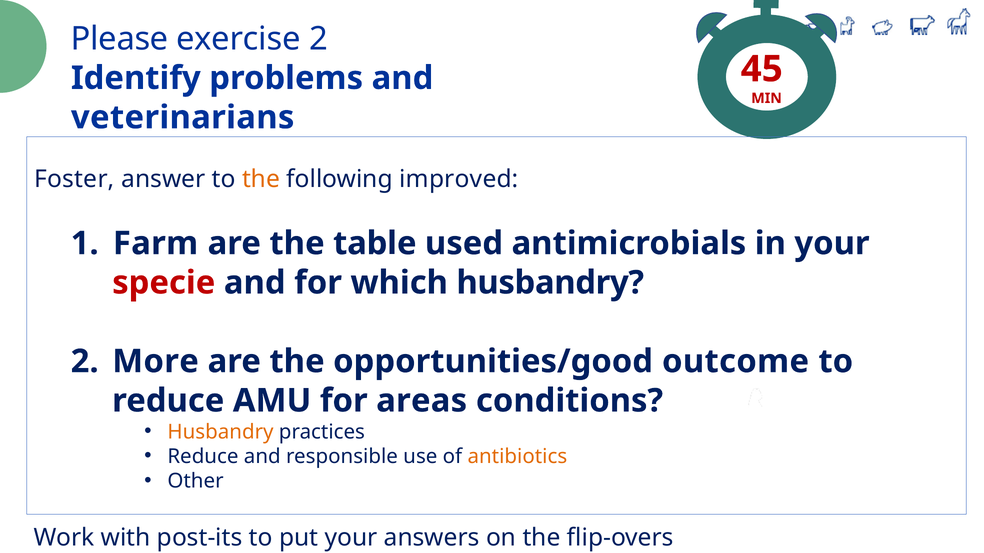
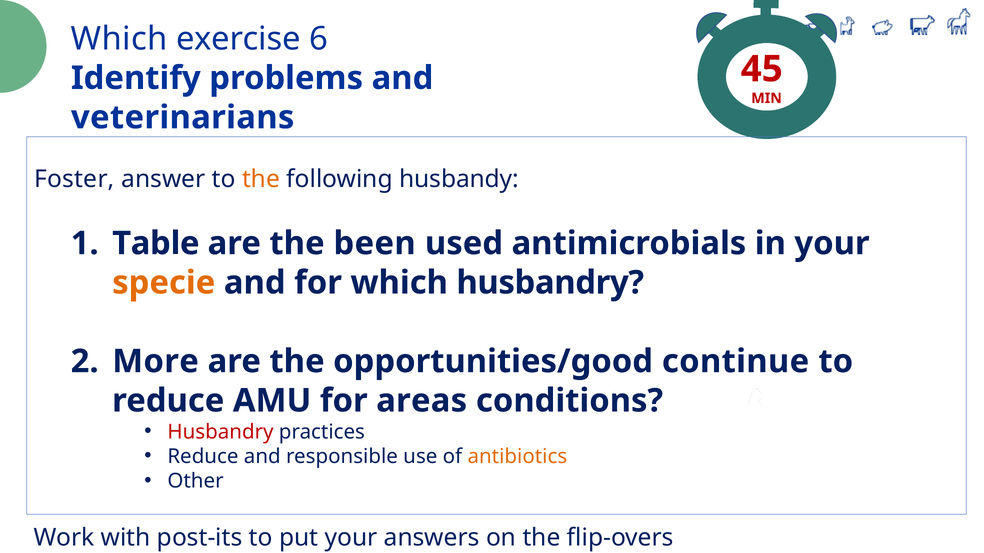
Please at (120, 39): Please -> Which
exercise 2: 2 -> 6
improved: improved -> husbandy
Farm: Farm -> Table
table: table -> been
specie colour: red -> orange
outcome: outcome -> continue
Husbandry at (221, 432) colour: orange -> red
